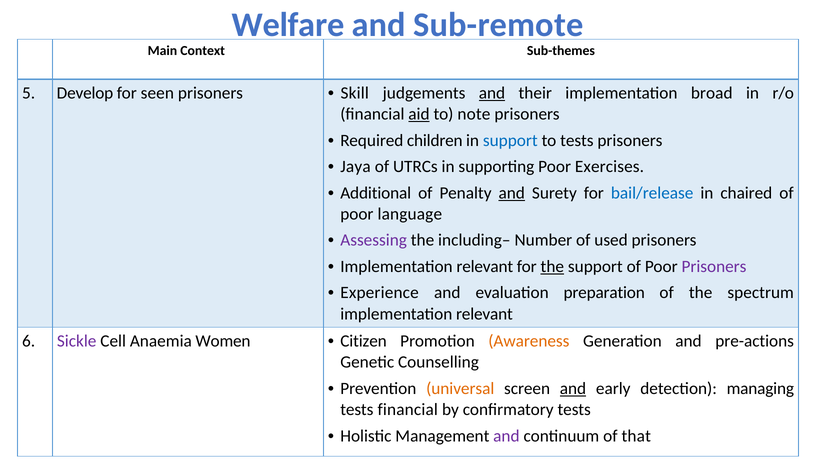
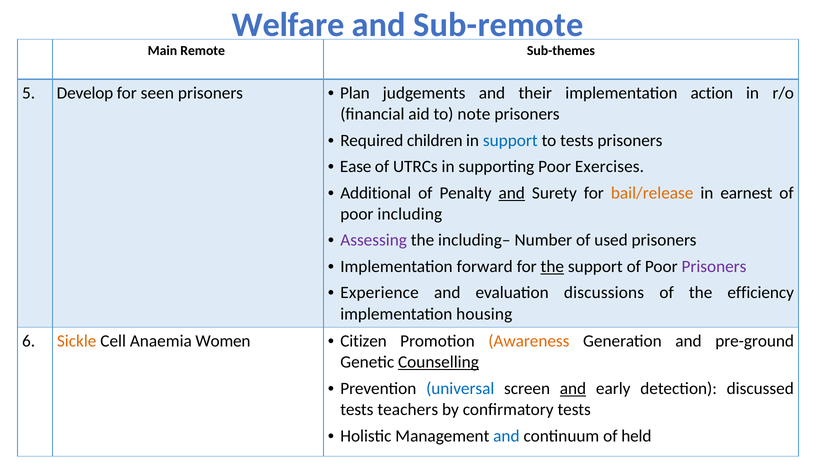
Context: Context -> Remote
Skill: Skill -> Plan
and at (492, 93) underline: present -> none
broad: broad -> action
aid underline: present -> none
Jaya: Jaya -> Ease
bail/release colour: blue -> orange
chaired: chaired -> earnest
language: language -> including
relevant at (485, 267): relevant -> forward
preparation: preparation -> discussions
spectrum: spectrum -> efficiency
relevant at (484, 314): relevant -> housing
Sickle colour: purple -> orange
pre-actions: pre-actions -> pre-ground
Counselling underline: none -> present
universal colour: orange -> blue
managing: managing -> discussed
tests financial: financial -> teachers
and at (506, 436) colour: purple -> blue
that: that -> held
